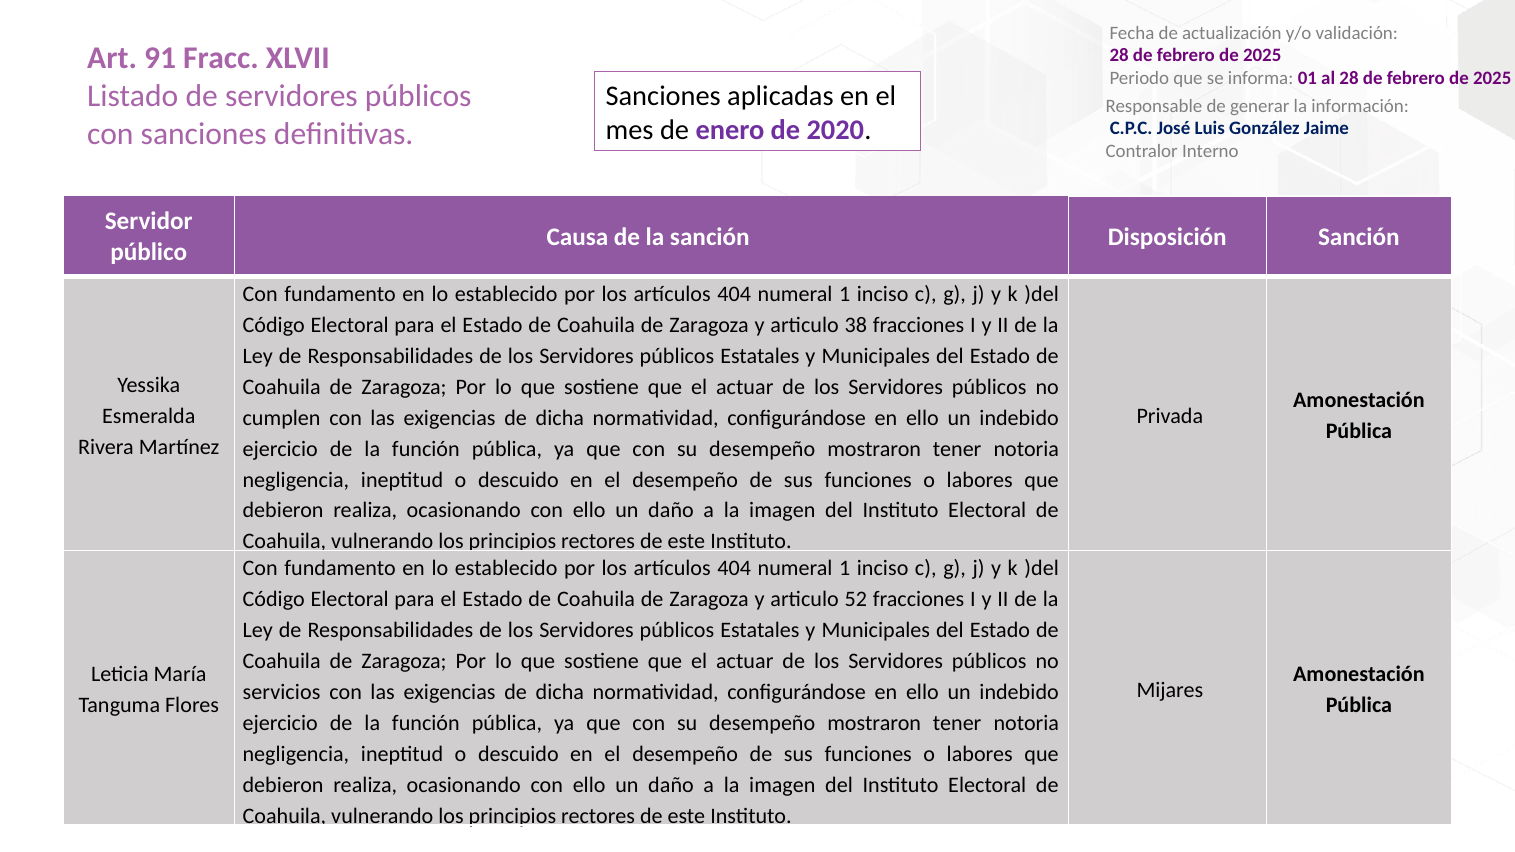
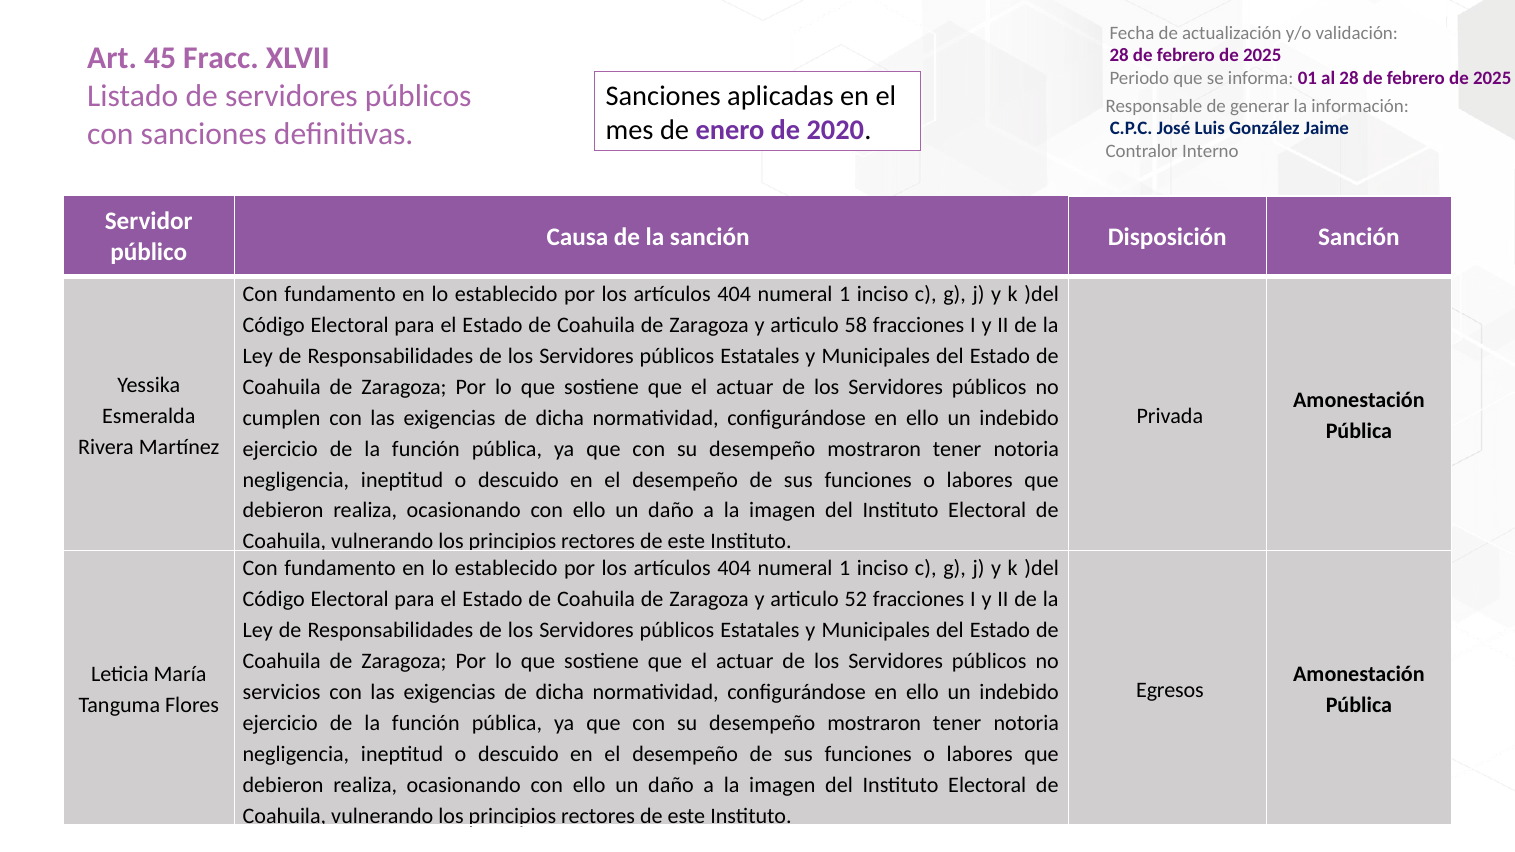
91: 91 -> 45
38: 38 -> 58
Mijares: Mijares -> Egresos
